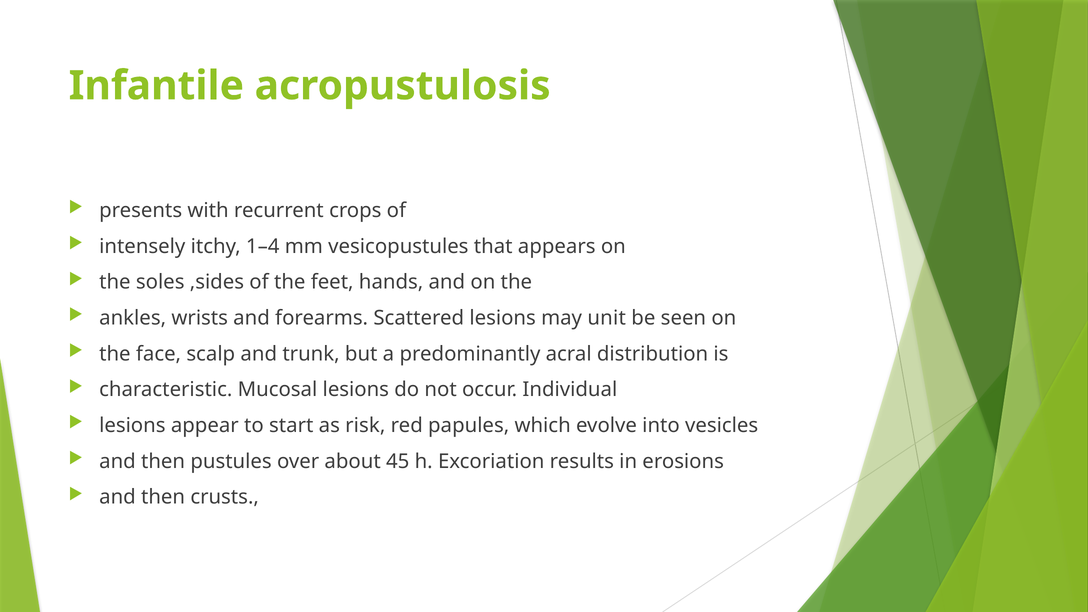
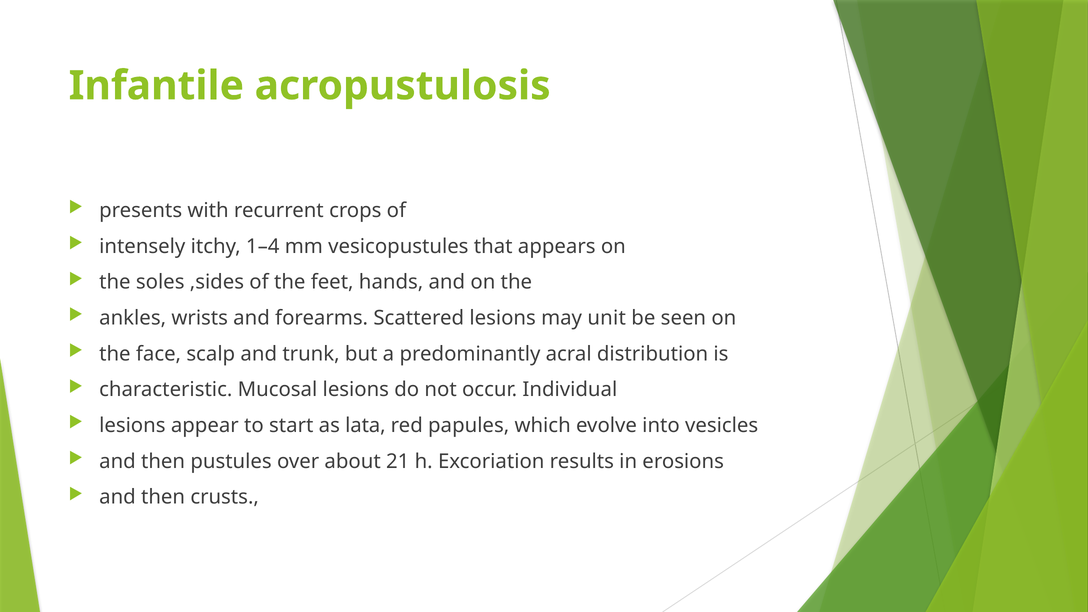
risk: risk -> lata
45: 45 -> 21
